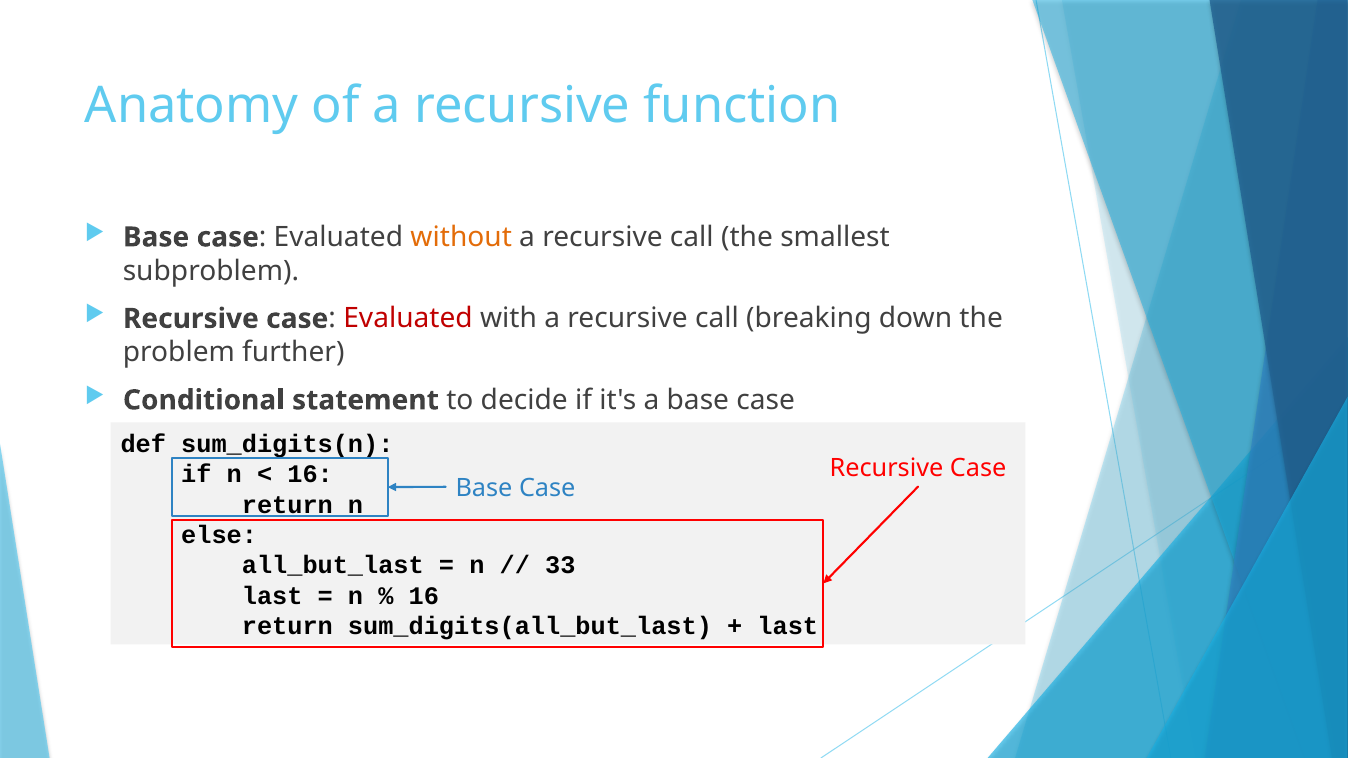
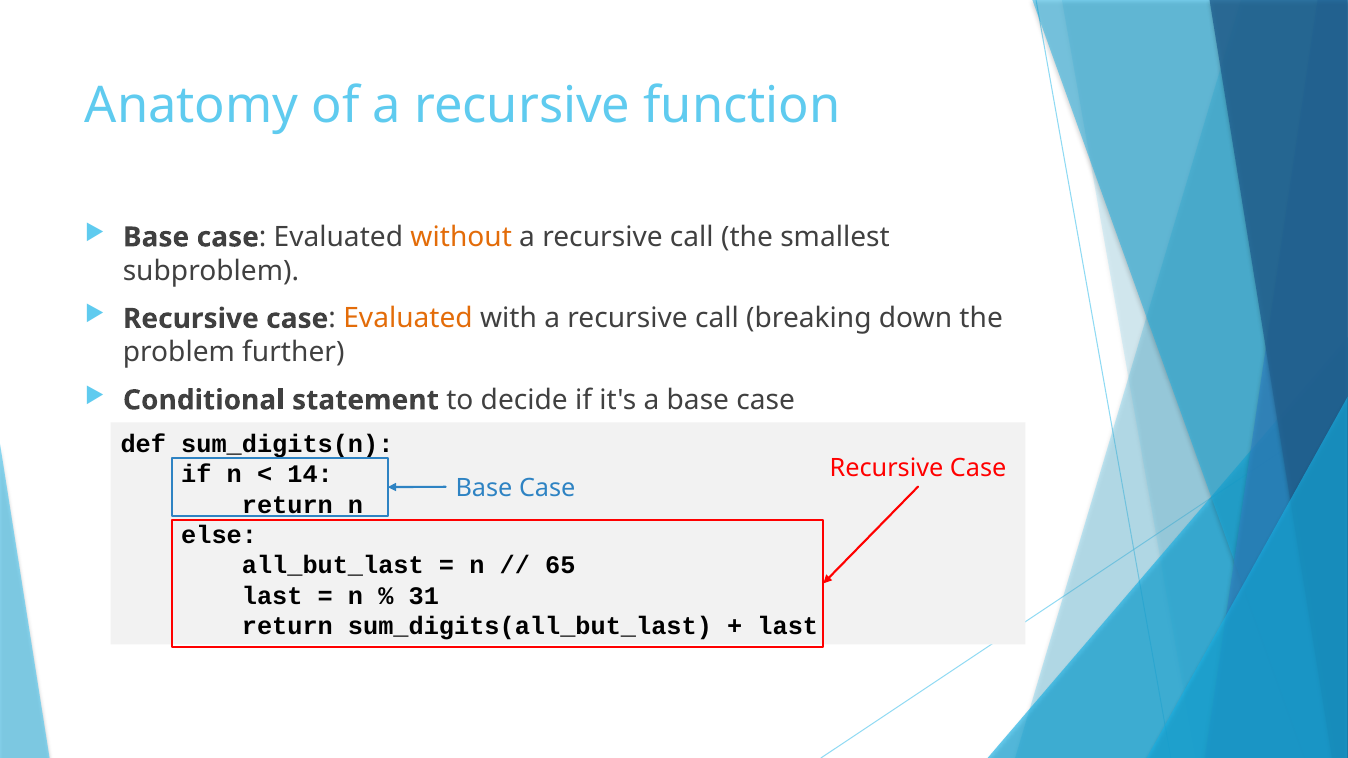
Evaluated at (408, 319) colour: red -> orange
16 at (310, 475): 16 -> 14
33: 33 -> 65
16 at (424, 596): 16 -> 31
